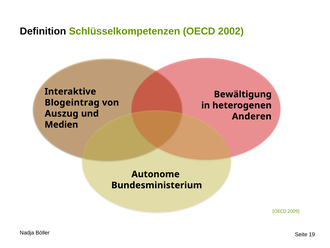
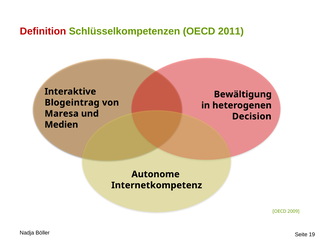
Definition colour: black -> red
2002: 2002 -> 2011
Auszug: Auszug -> Maresa
Anderen: Anderen -> Decision
Bundesministerium: Bundesministerium -> Internetkompetenz
